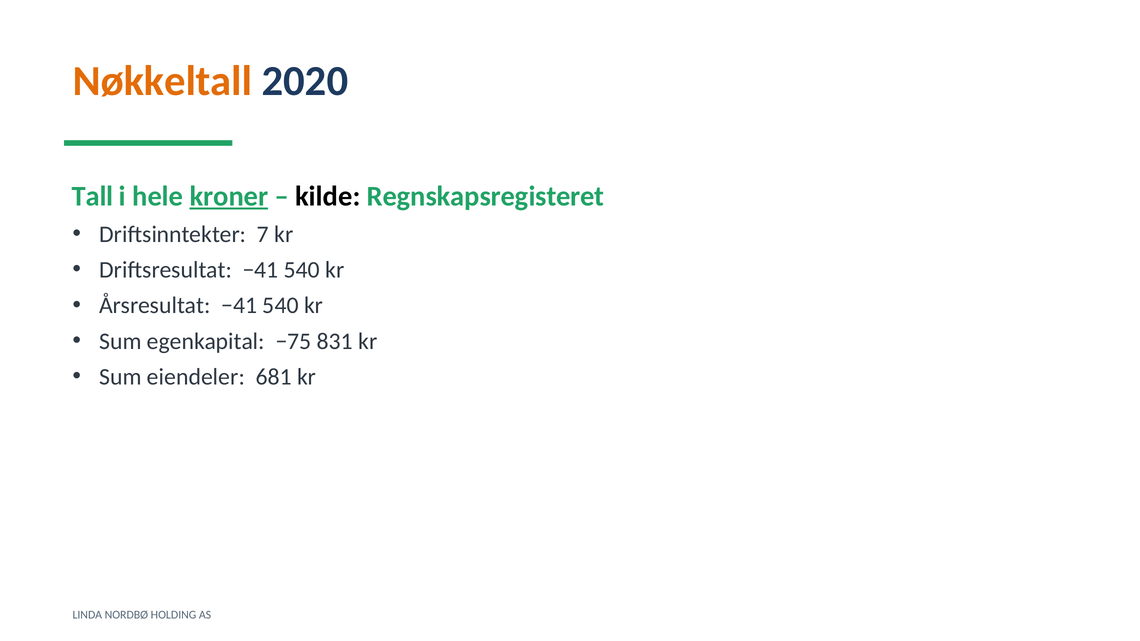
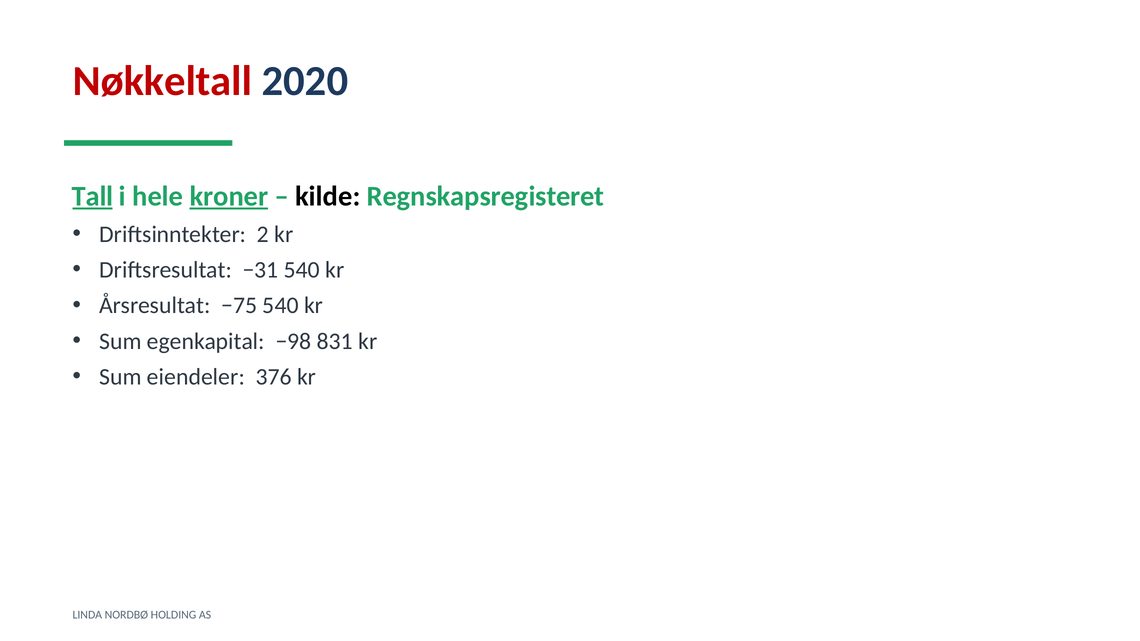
Nøkkeltall colour: orange -> red
Tall underline: none -> present
7: 7 -> 2
Driftsresultat −41: −41 -> −31
Årsresultat −41: −41 -> −75
−75: −75 -> −98
681: 681 -> 376
